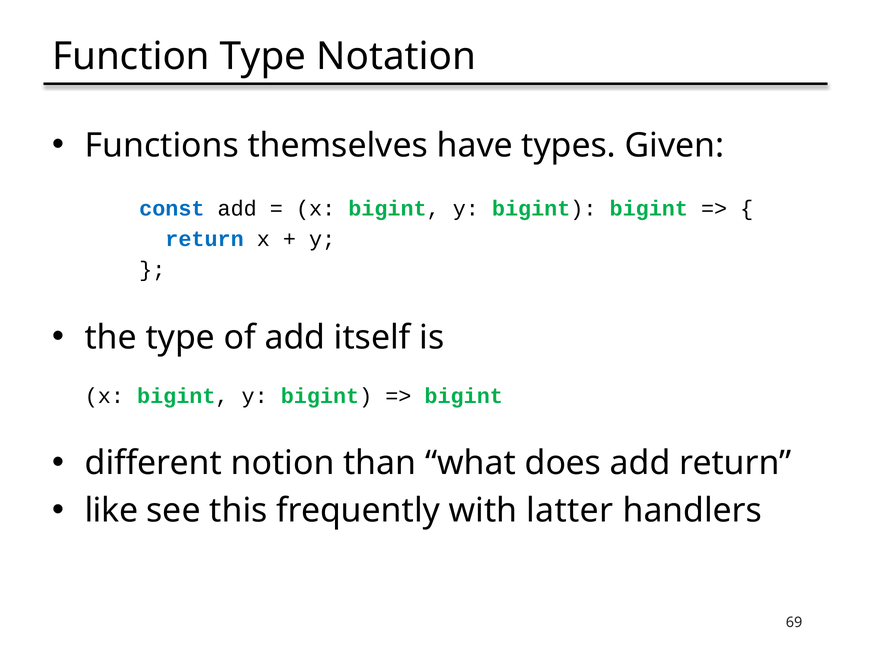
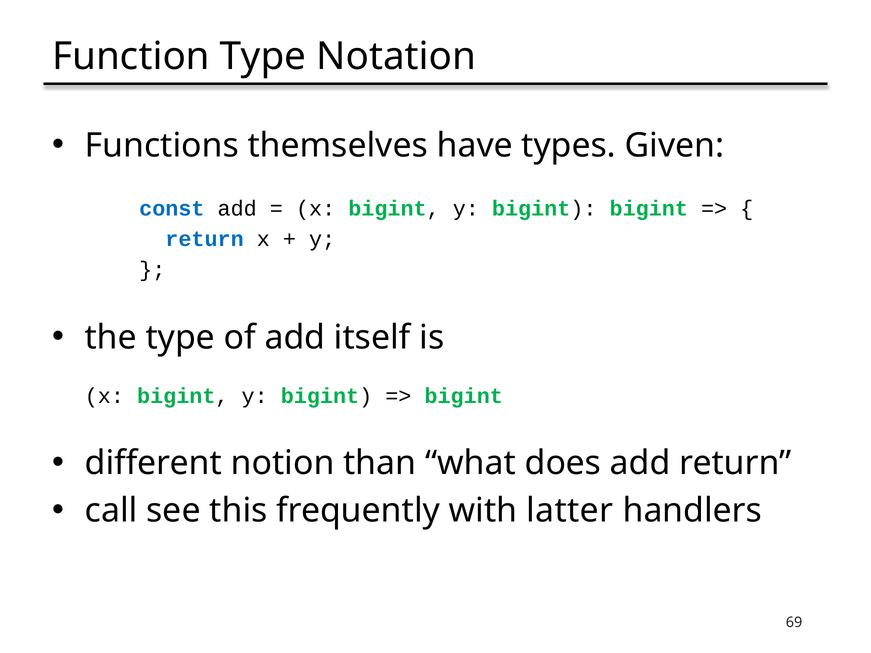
like: like -> call
